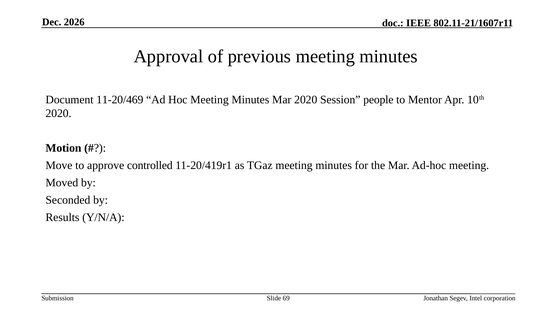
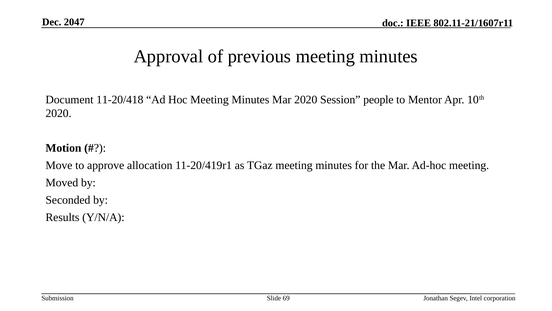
2026: 2026 -> 2047
11-20/469: 11-20/469 -> 11-20/418
controlled: controlled -> allocation
